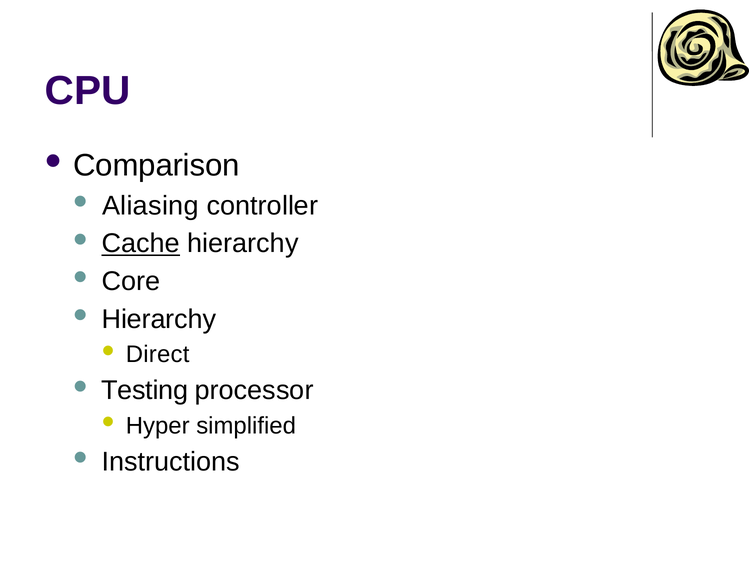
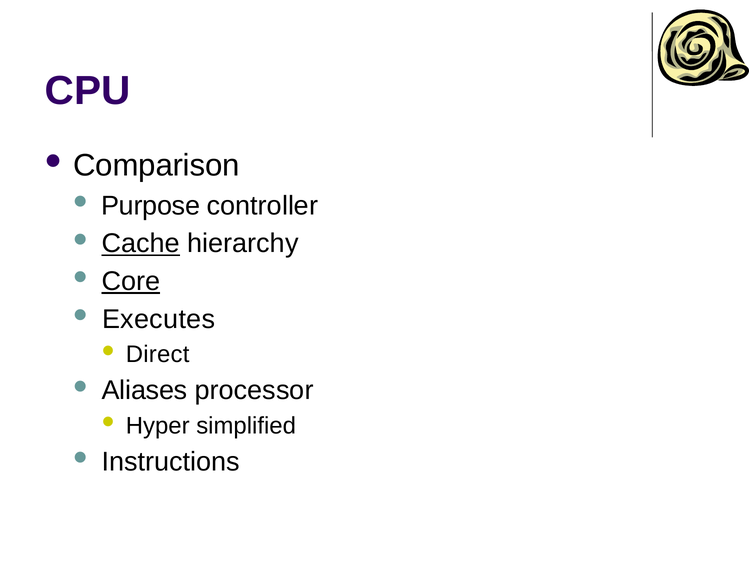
Aliasing: Aliasing -> Purpose
Core underline: none -> present
Hierarchy at (159, 319): Hierarchy -> Executes
Testing: Testing -> Aliases
